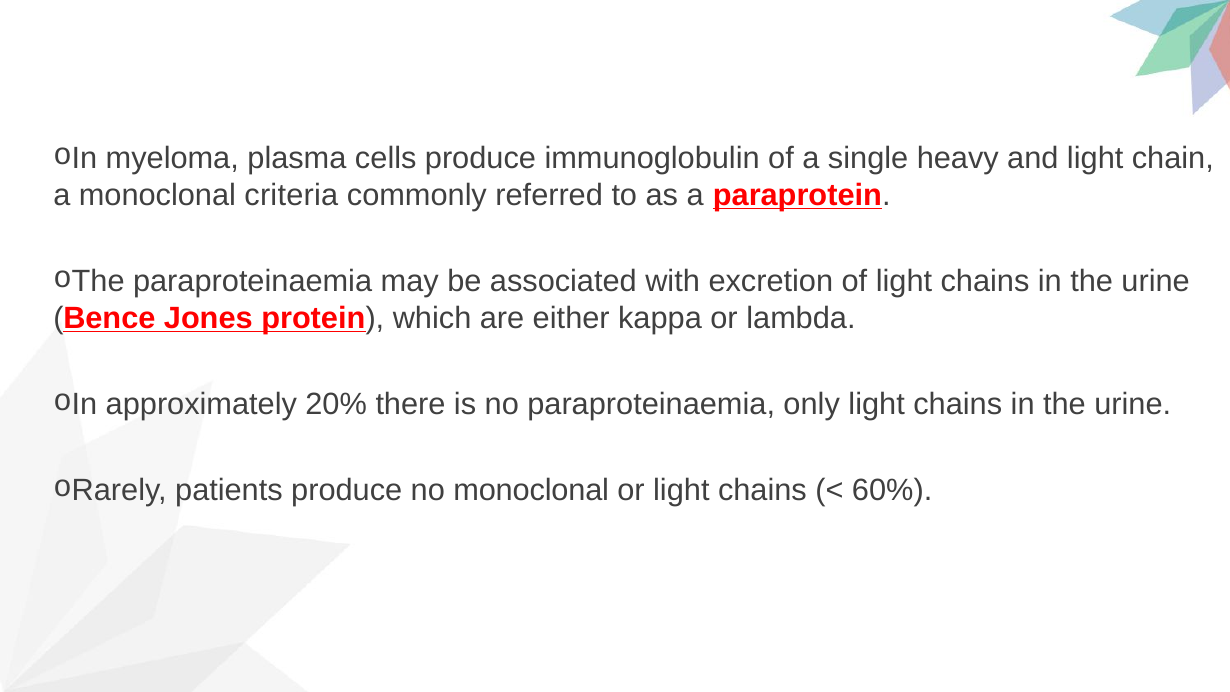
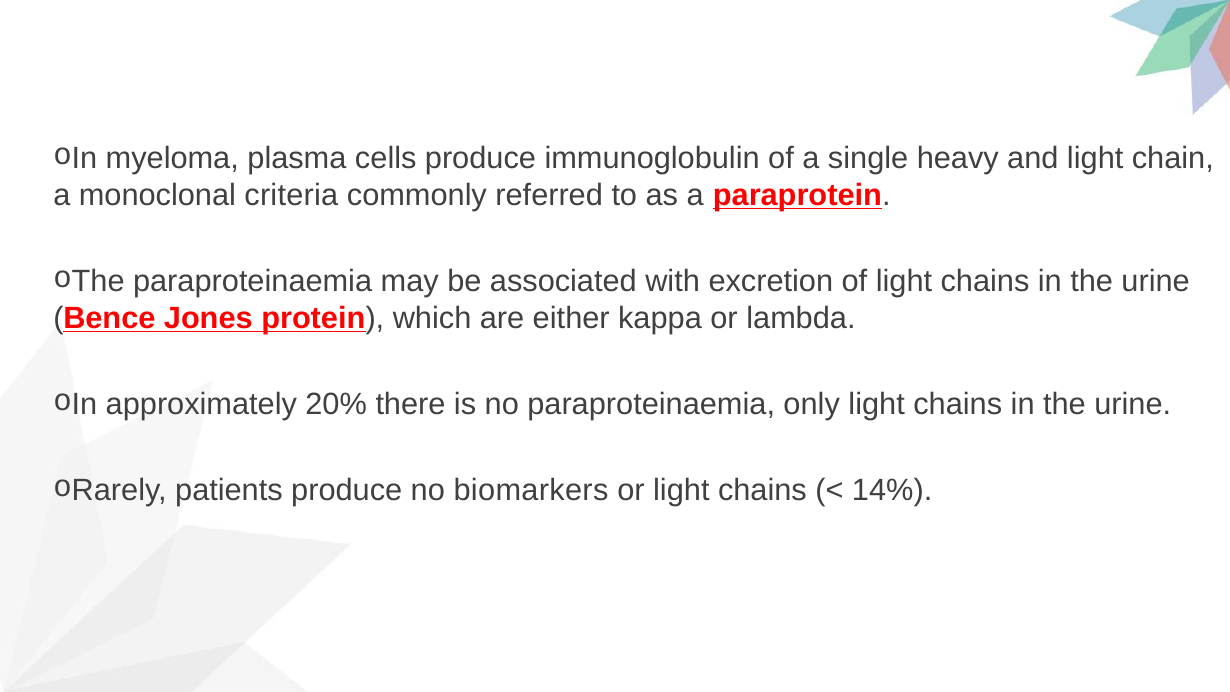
no monoclonal: monoclonal -> biomarkers
60%: 60% -> 14%
